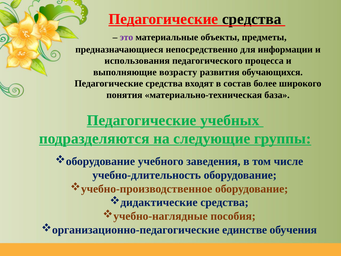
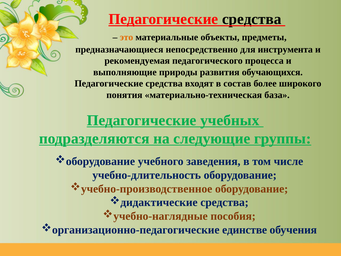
это colour: purple -> orange
информации: информации -> инструмента
использования: использования -> рекомендуемая
возрасту: возрасту -> природы
